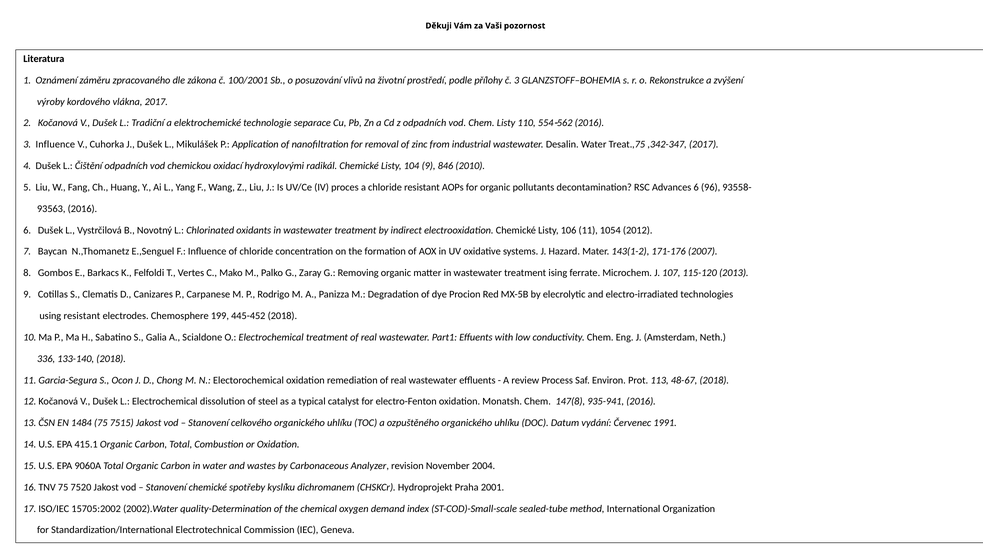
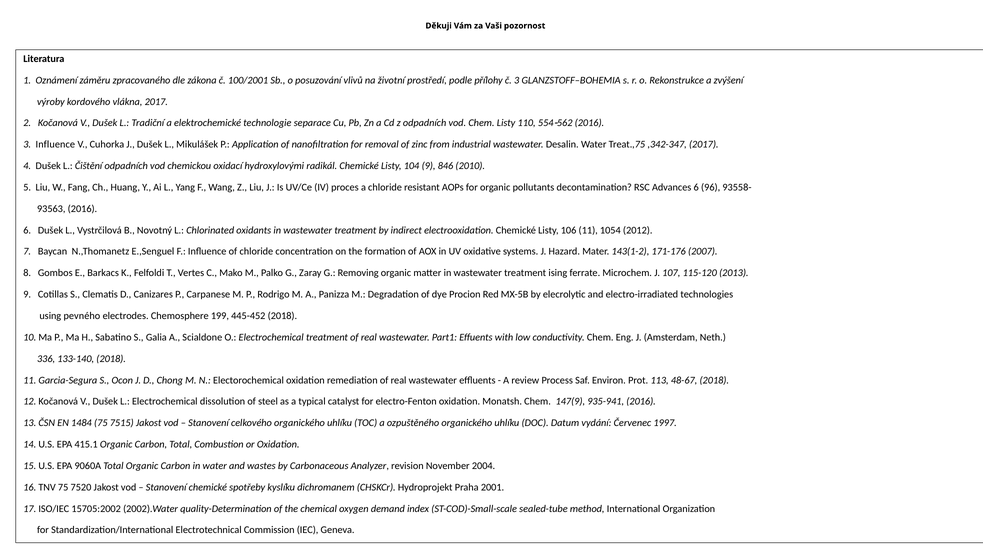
using resistant: resistant -> pevného
147(8: 147(8 -> 147(9
1991: 1991 -> 1997
